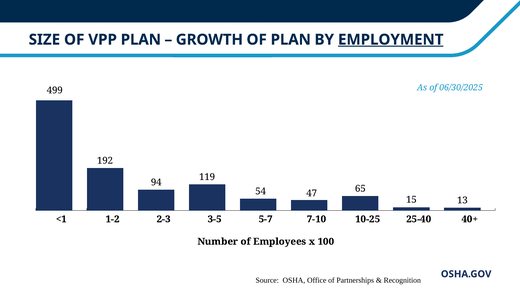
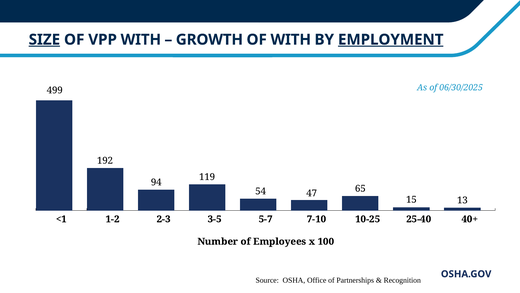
SIZE underline: none -> present
VPP PLAN: PLAN -> WITH
OF PLAN: PLAN -> WITH
